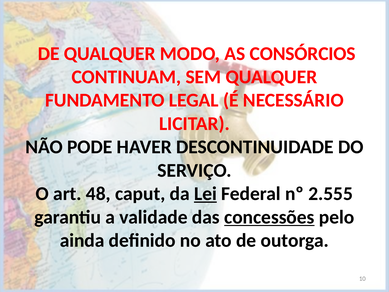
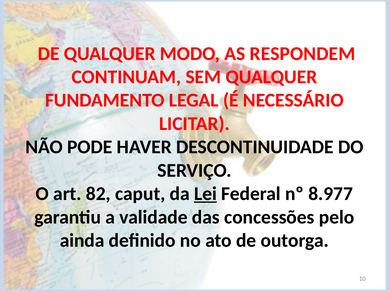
CONSÓRCIOS: CONSÓRCIOS -> RESPONDEM
48: 48 -> 82
2.555: 2.555 -> 8.977
concessões underline: present -> none
